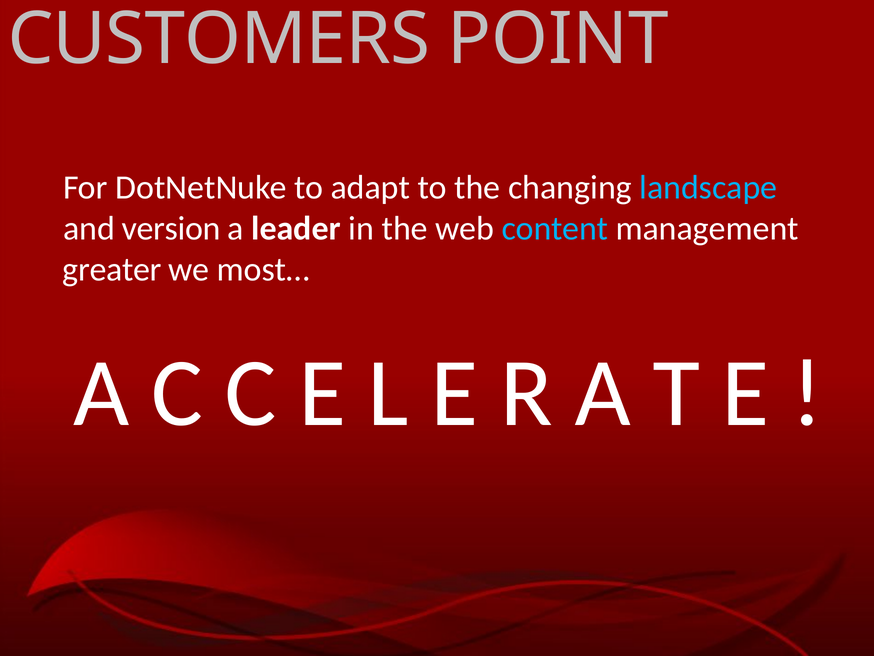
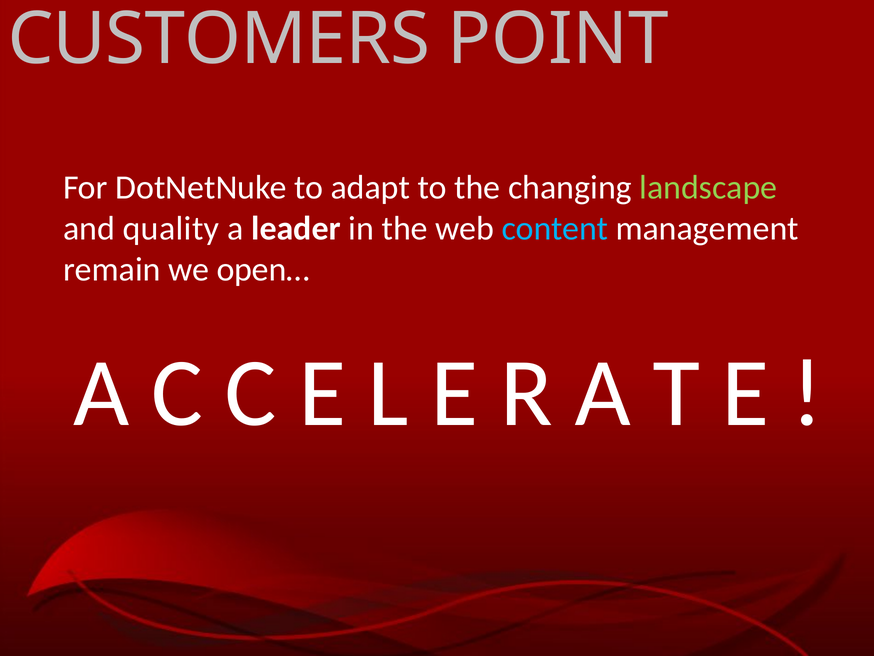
landscape colour: light blue -> light green
version: version -> quality
greater: greater -> remain
most…: most… -> open…
